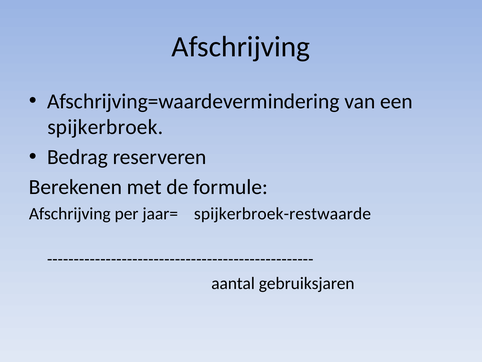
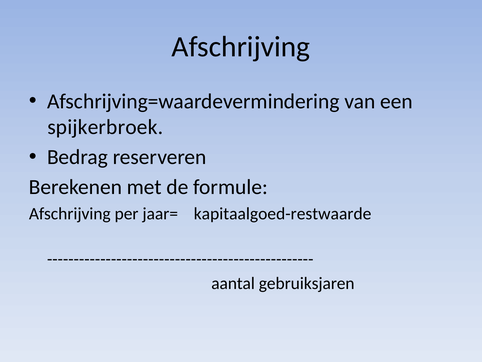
spijkerbroek-restwaarde: spijkerbroek-restwaarde -> kapitaalgoed-restwaarde
